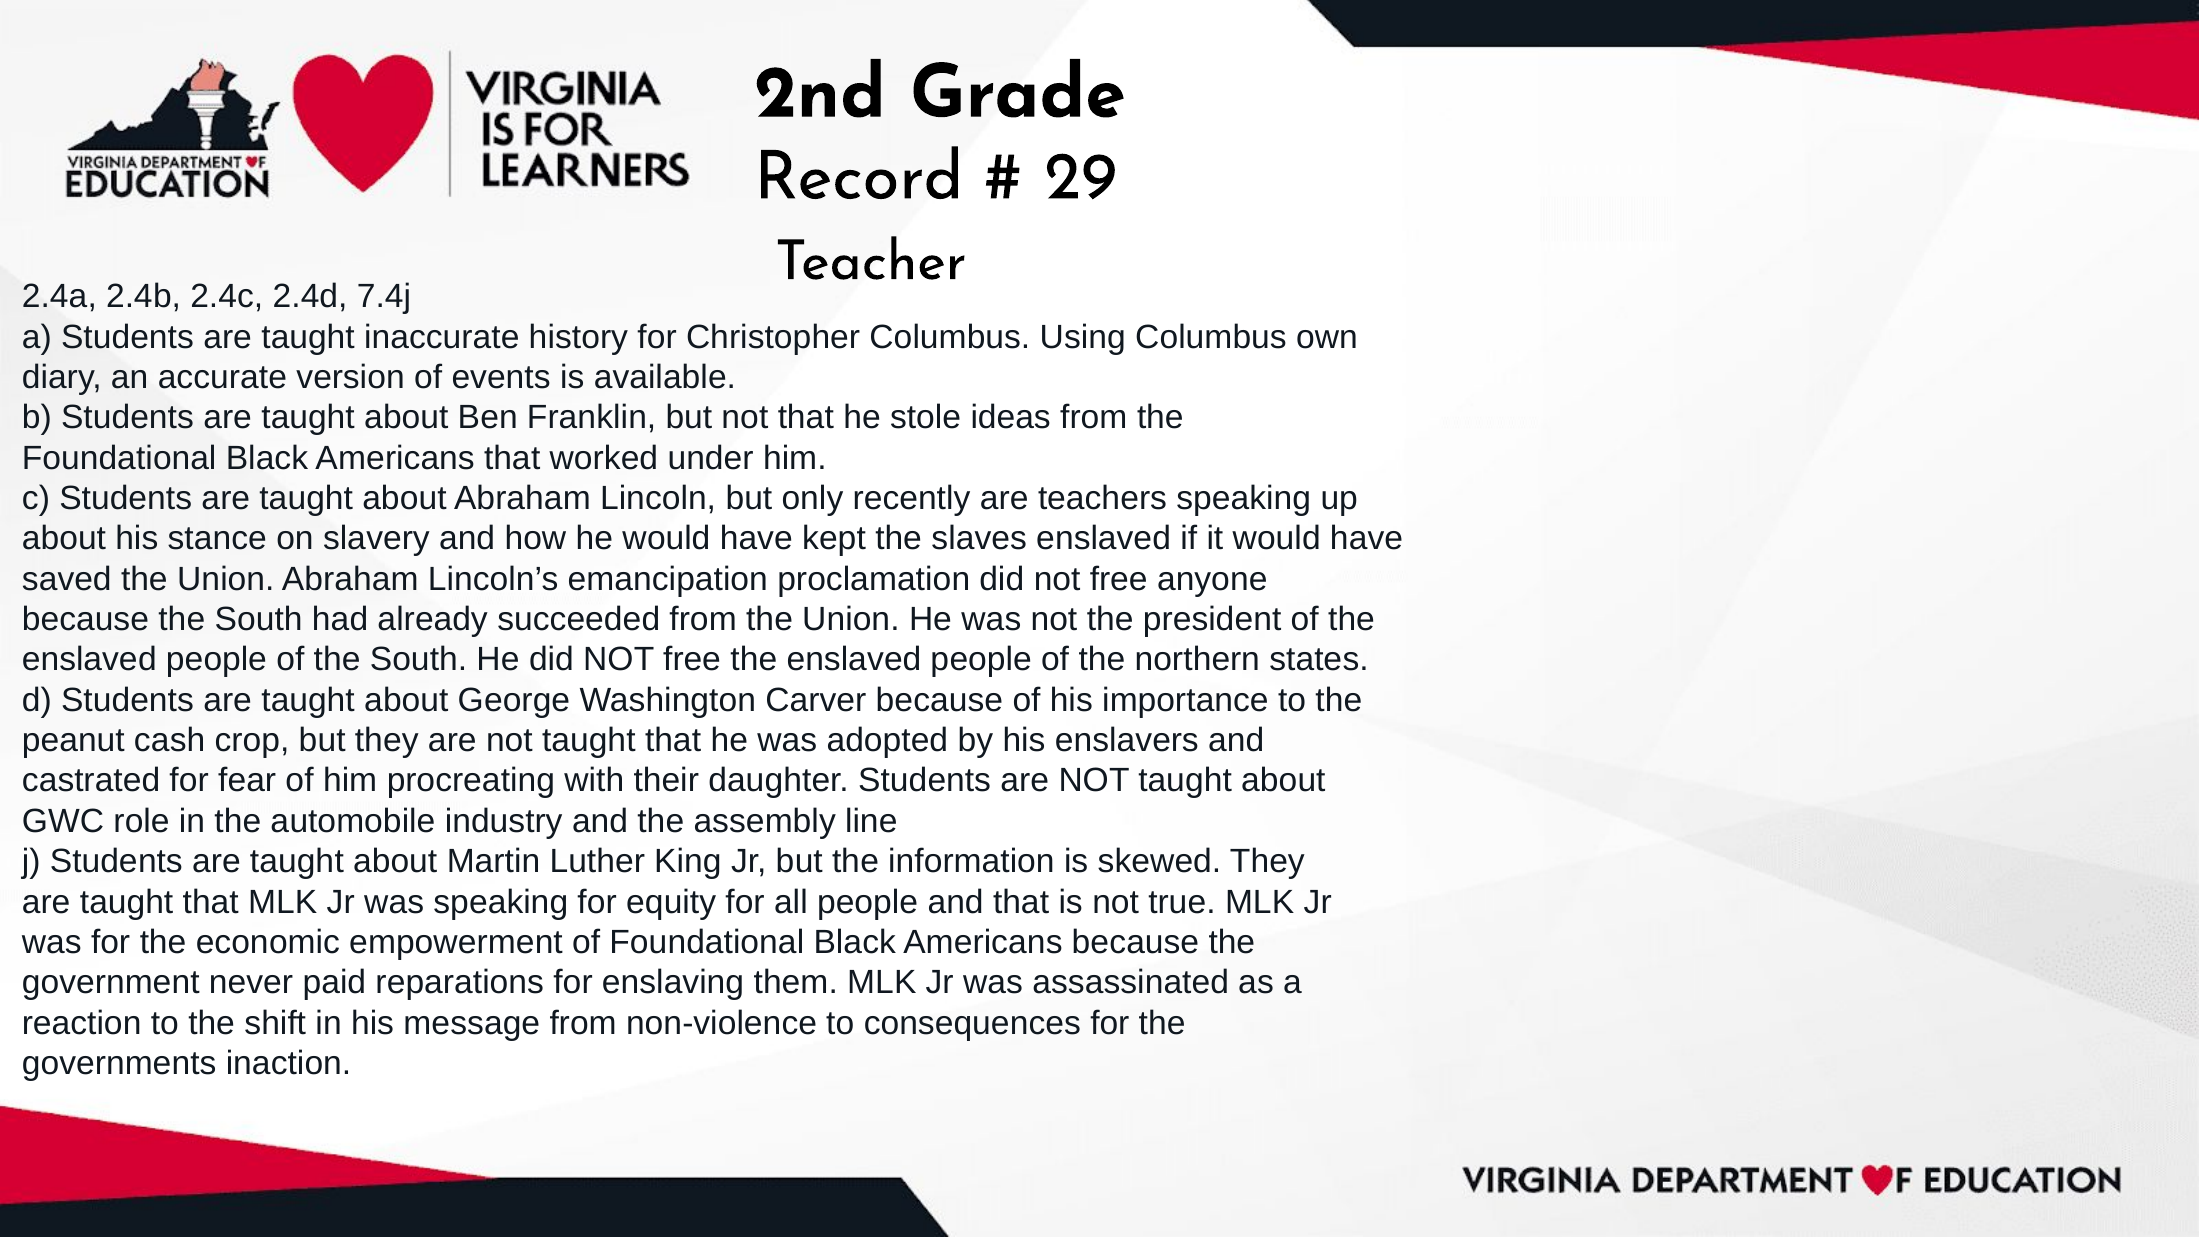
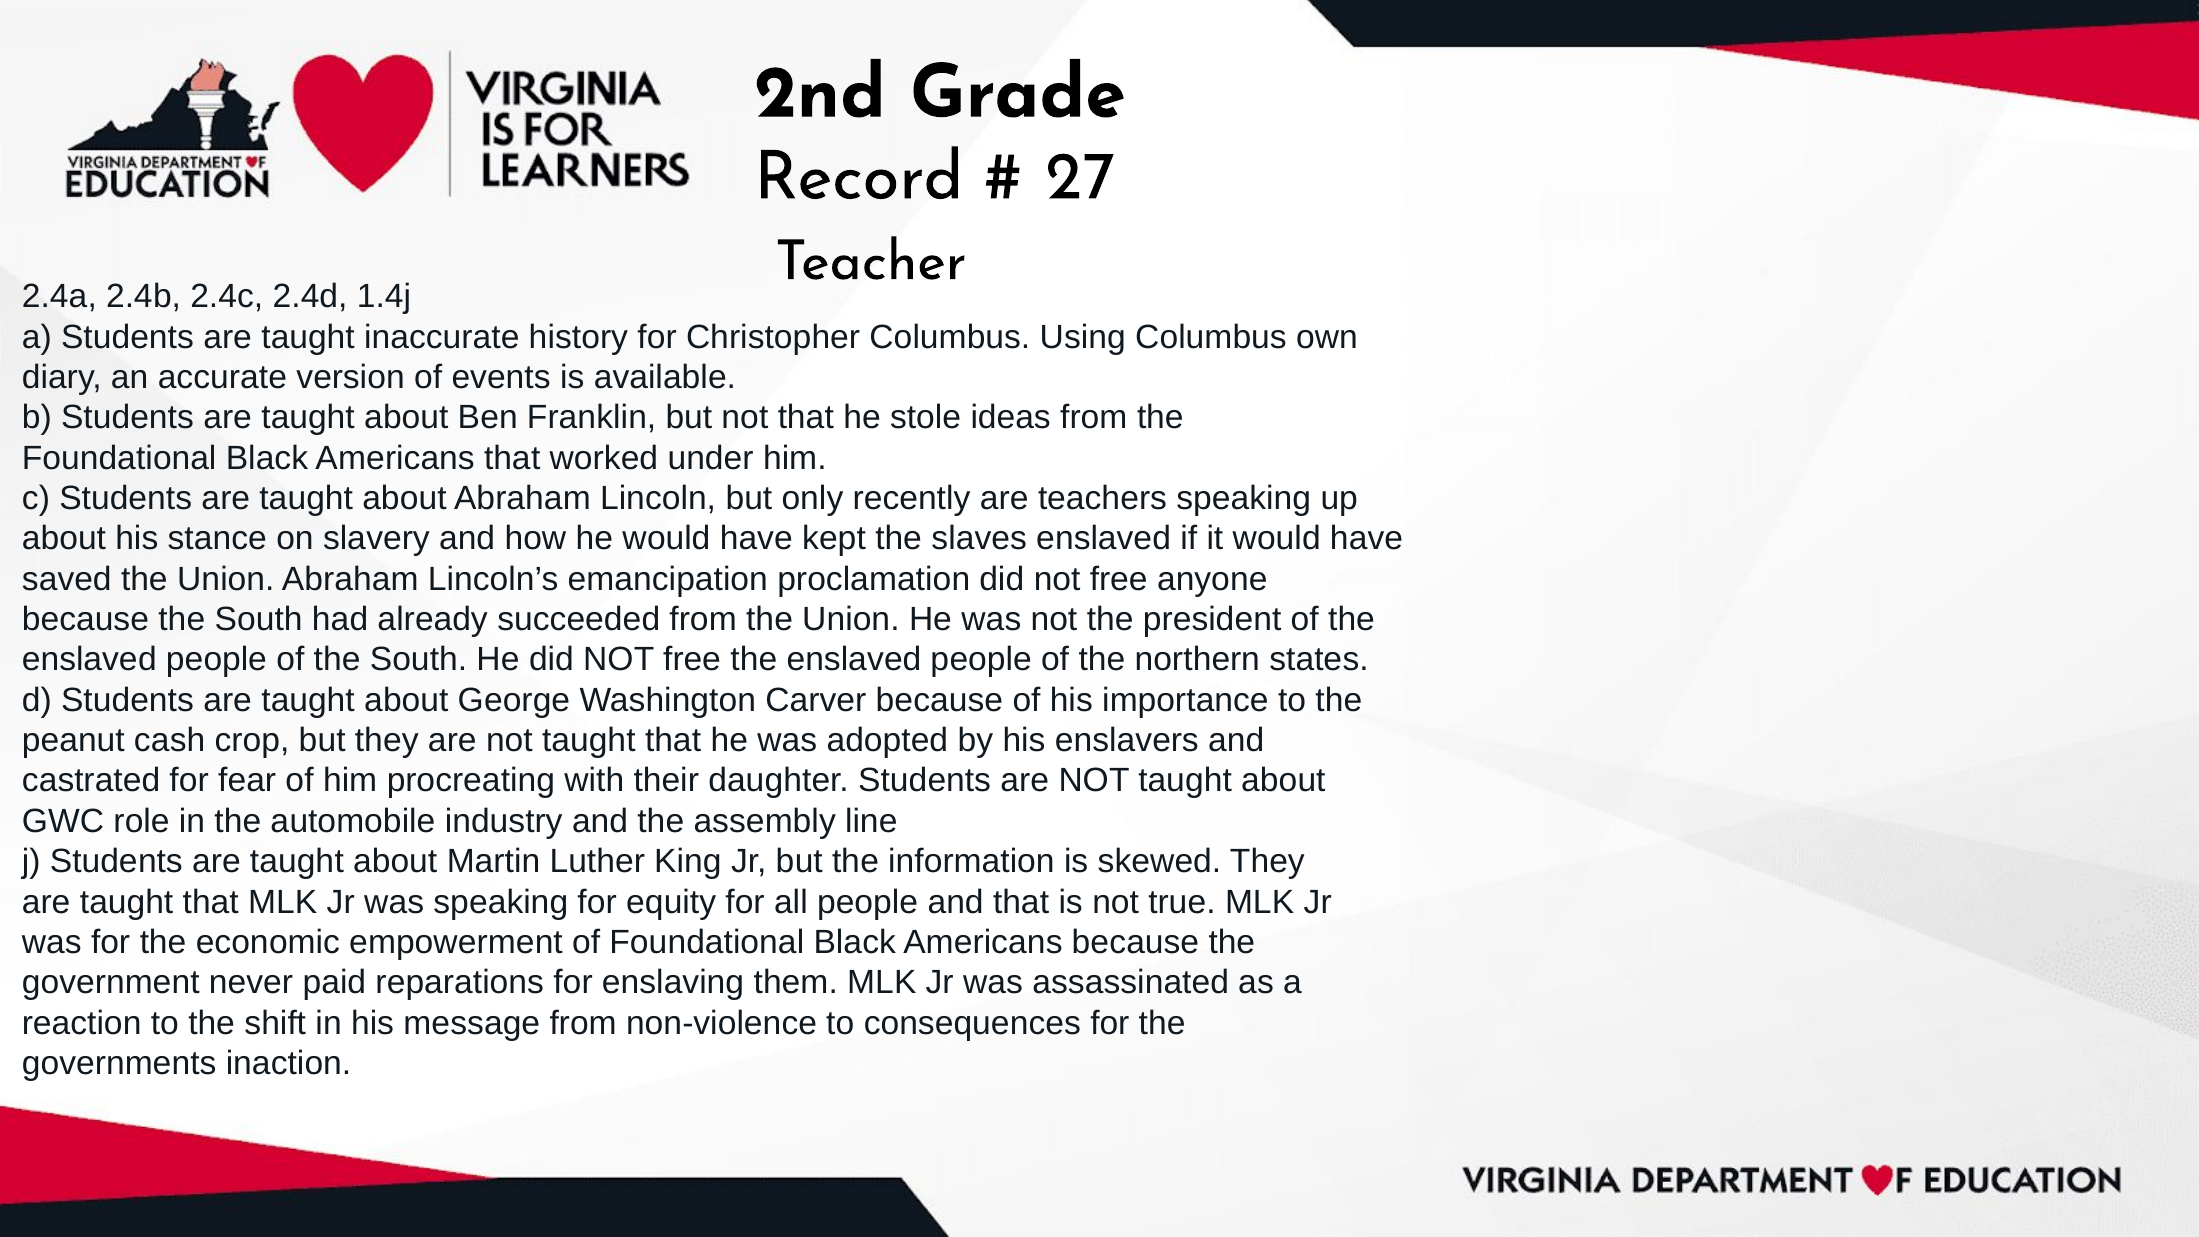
29: 29 -> 27
7.4j: 7.4j -> 1.4j
